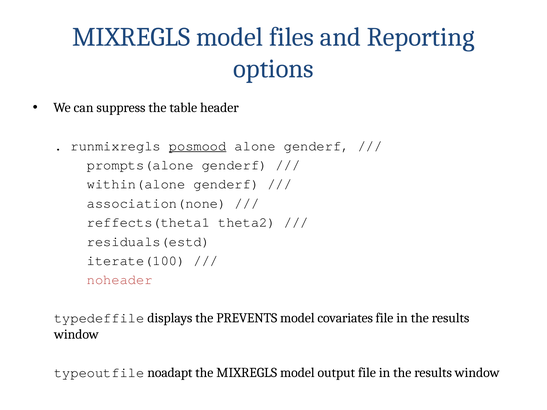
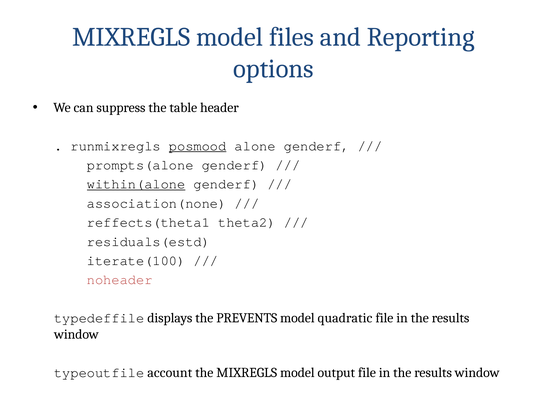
within(alone underline: none -> present
covariates: covariates -> quadratic
noadapt: noadapt -> account
